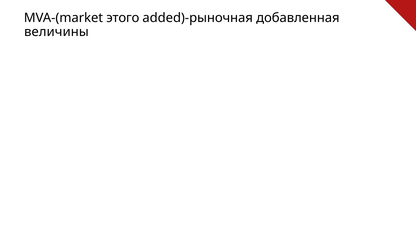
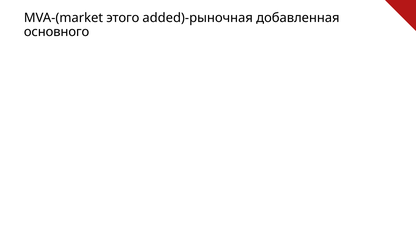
величины: величины -> основного
